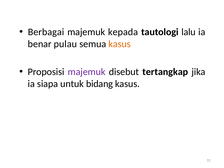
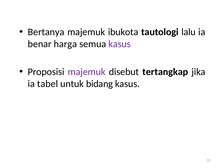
Berbagai: Berbagai -> Bertanya
kepada: kepada -> ibukota
pulau: pulau -> harga
kasus at (120, 44) colour: orange -> purple
siapa: siapa -> tabel
